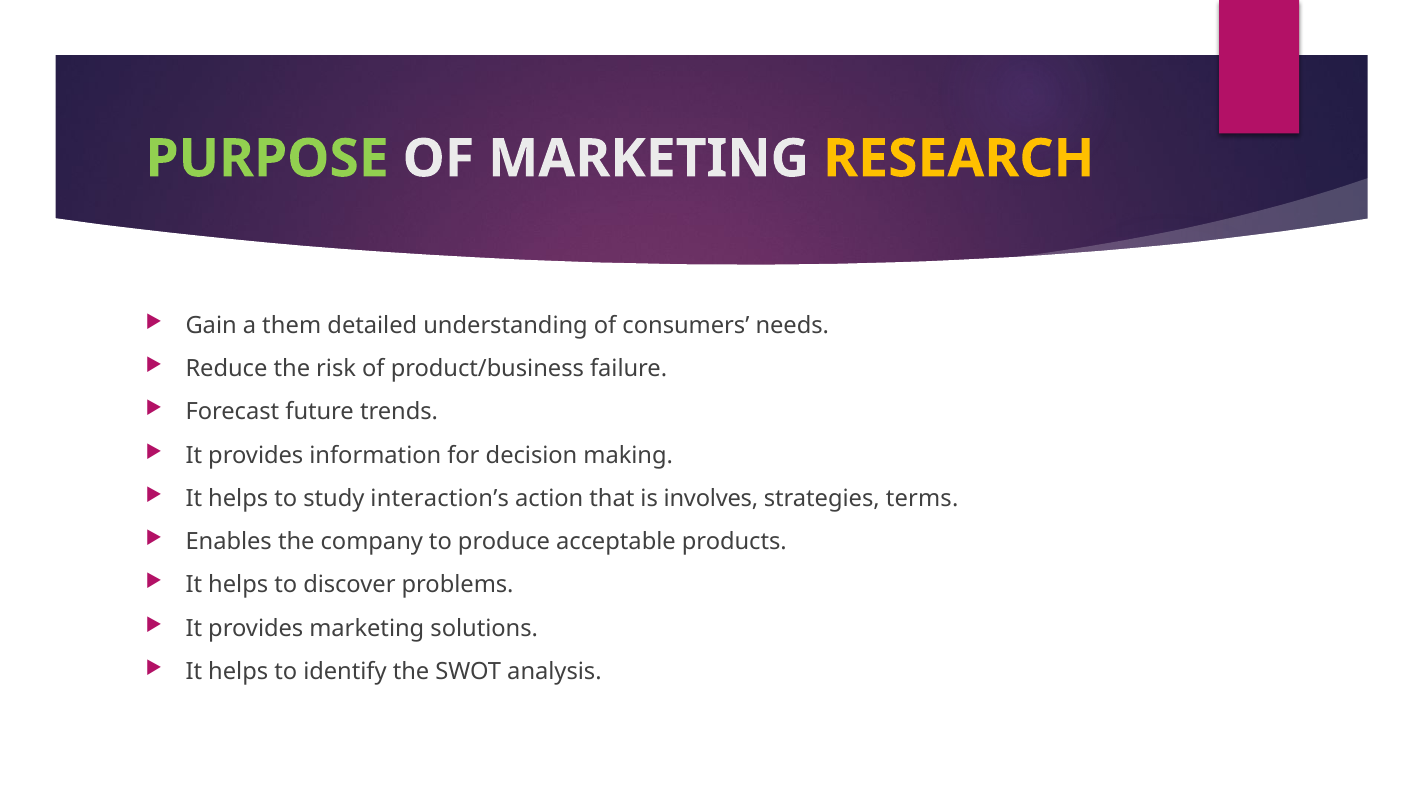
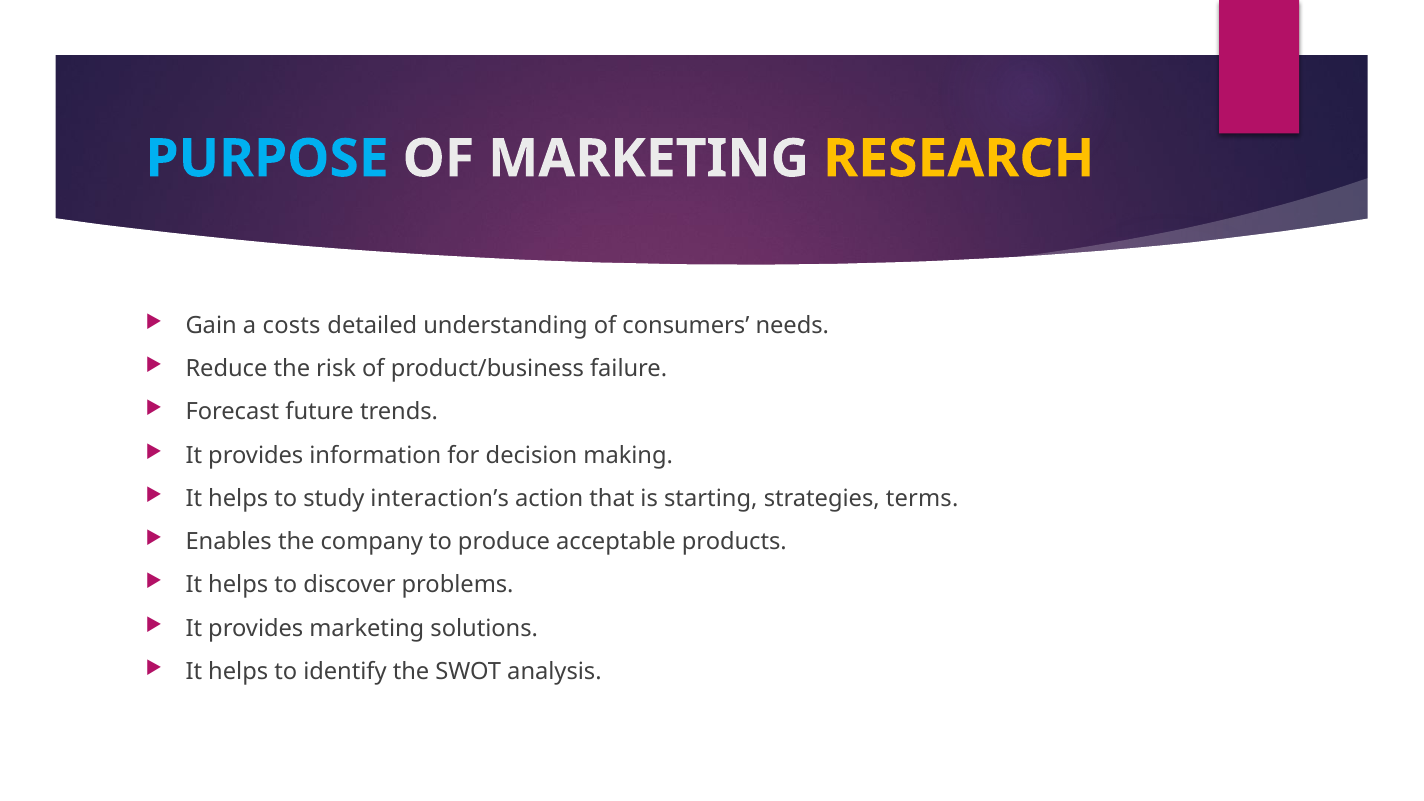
PURPOSE colour: light green -> light blue
them: them -> costs
involves: involves -> starting
